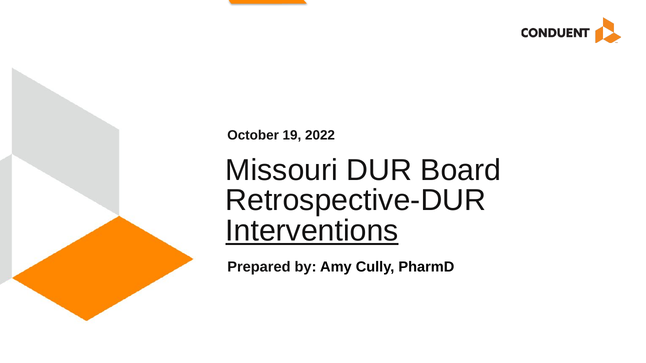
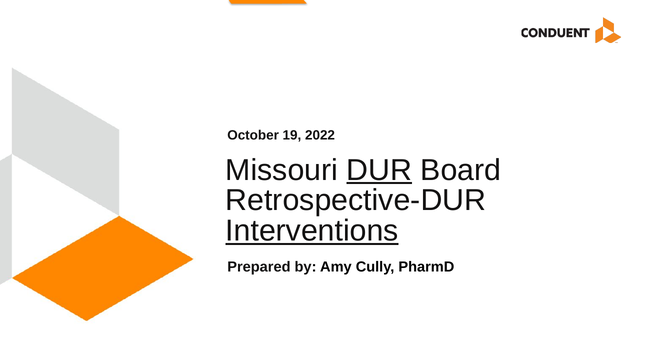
DUR underline: none -> present
